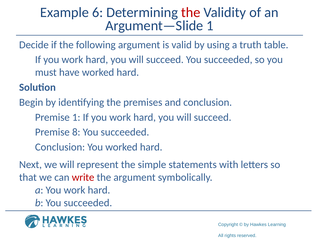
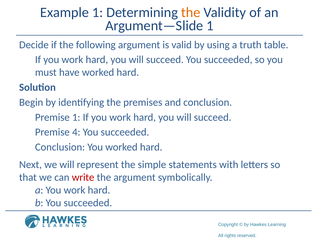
Example 6: 6 -> 1
the at (191, 12) colour: red -> orange
8: 8 -> 4
